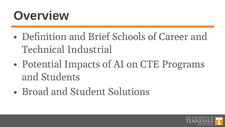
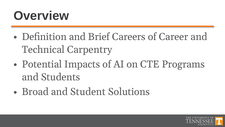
Schools: Schools -> Careers
Industrial: Industrial -> Carpentry
